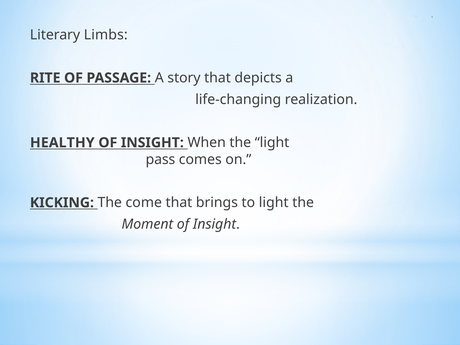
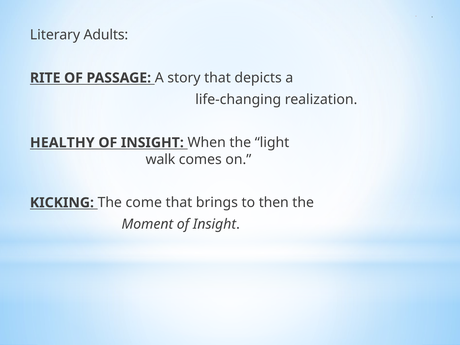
Limbs: Limbs -> Adults
pass: pass -> walk
to light: light -> then
